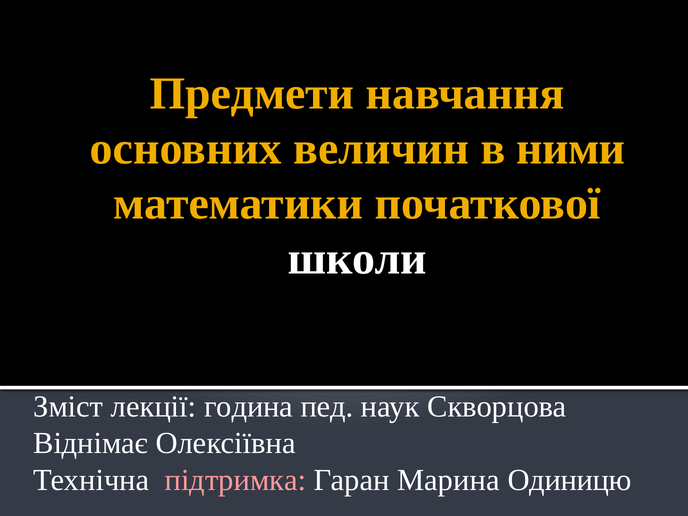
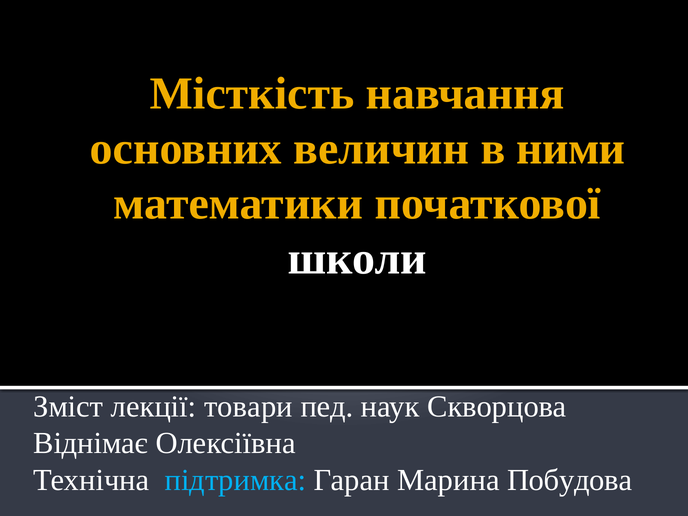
Предмети: Предмети -> Місткість
година: година -> товари
підтримка colour: pink -> light blue
Одиницю: Одиницю -> Побудова
